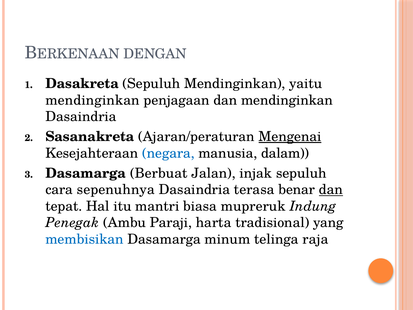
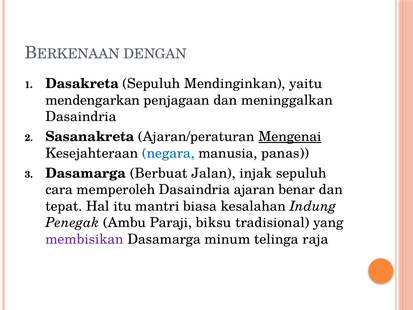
mendinginkan at (93, 100): mendinginkan -> mendengarkan
dan mendinginkan: mendinginkan -> meninggalkan
dalam: dalam -> panas
sepenuhnya: sepenuhnya -> memperoleh
terasa: terasa -> ajaran
dan at (331, 190) underline: present -> none
mupreruk: mupreruk -> kesalahan
harta: harta -> biksu
membisikan colour: blue -> purple
